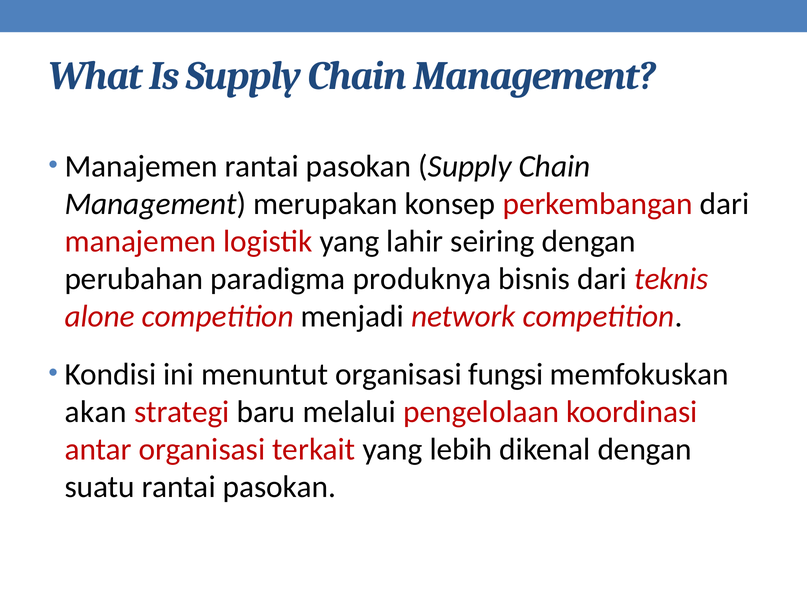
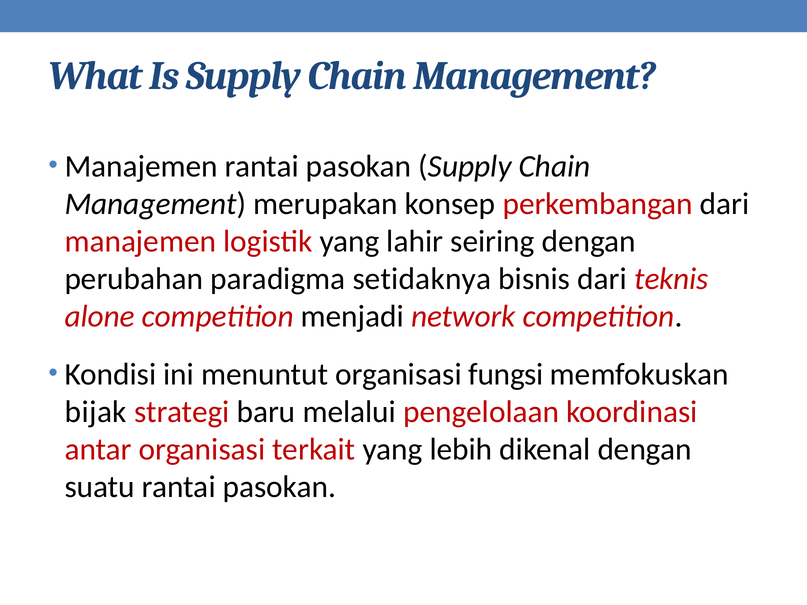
produknya: produknya -> setidaknya
akan: akan -> bijak
